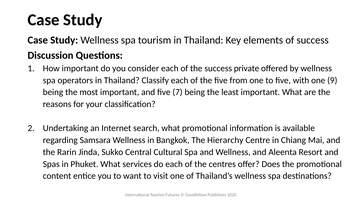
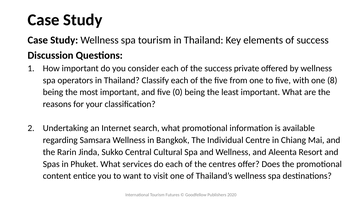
9: 9 -> 8
7: 7 -> 0
Hierarchy: Hierarchy -> Individual
